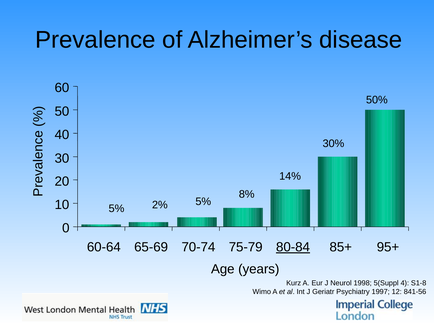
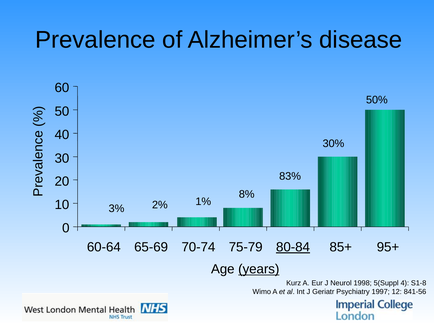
14%: 14% -> 83%
5% at (116, 208): 5% -> 3%
2% 5%: 5% -> 1%
years underline: none -> present
